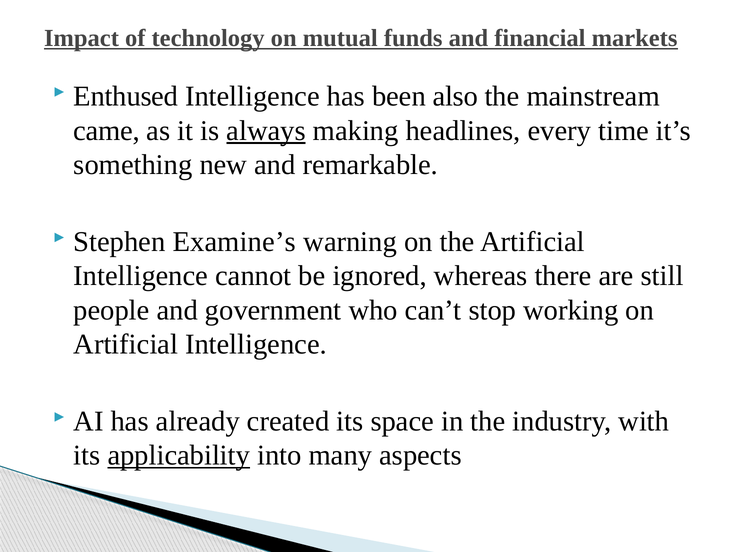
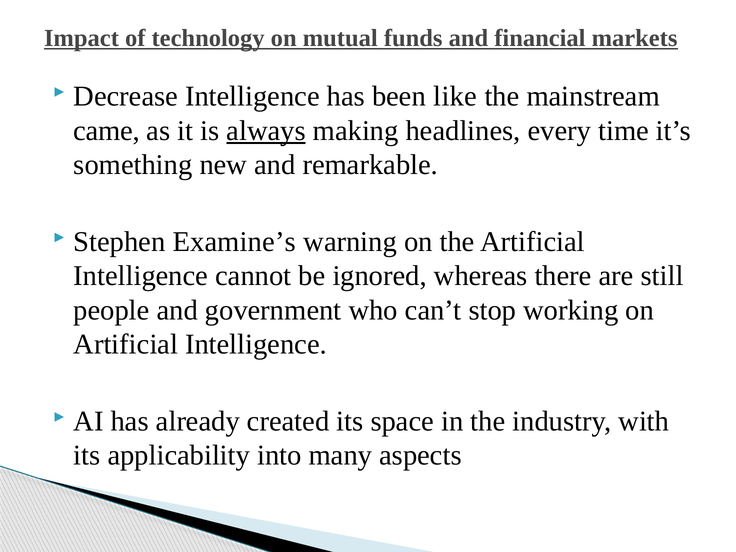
Enthused: Enthused -> Decrease
also: also -> like
applicability underline: present -> none
